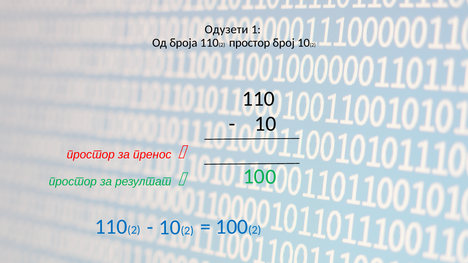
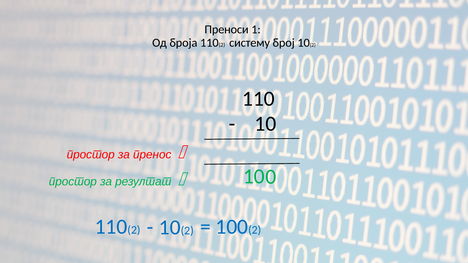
Одузети: Одузети -> Преноси
простор at (250, 43): простор -> систему
